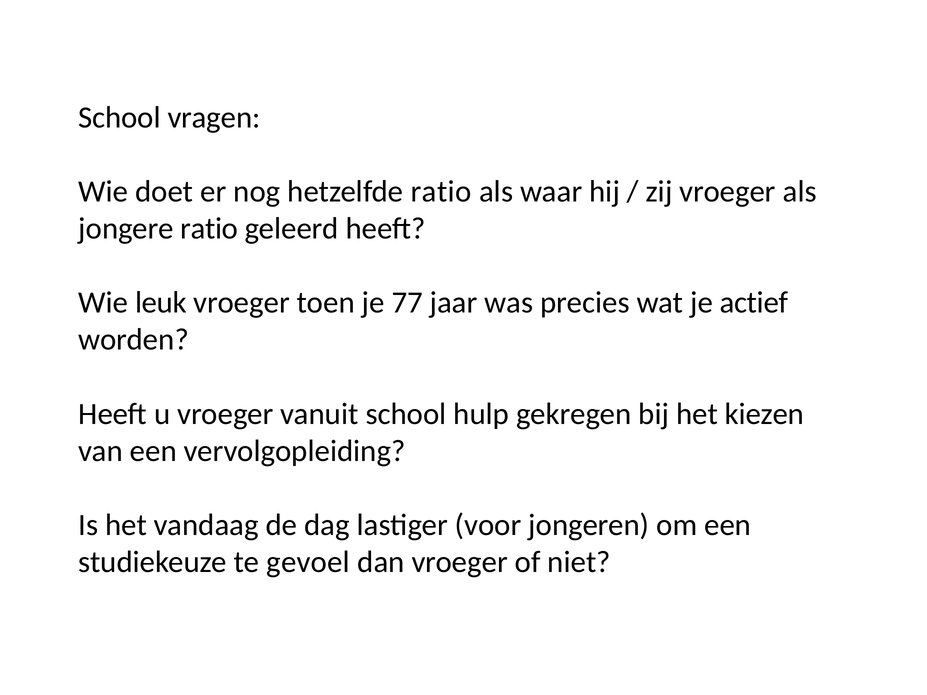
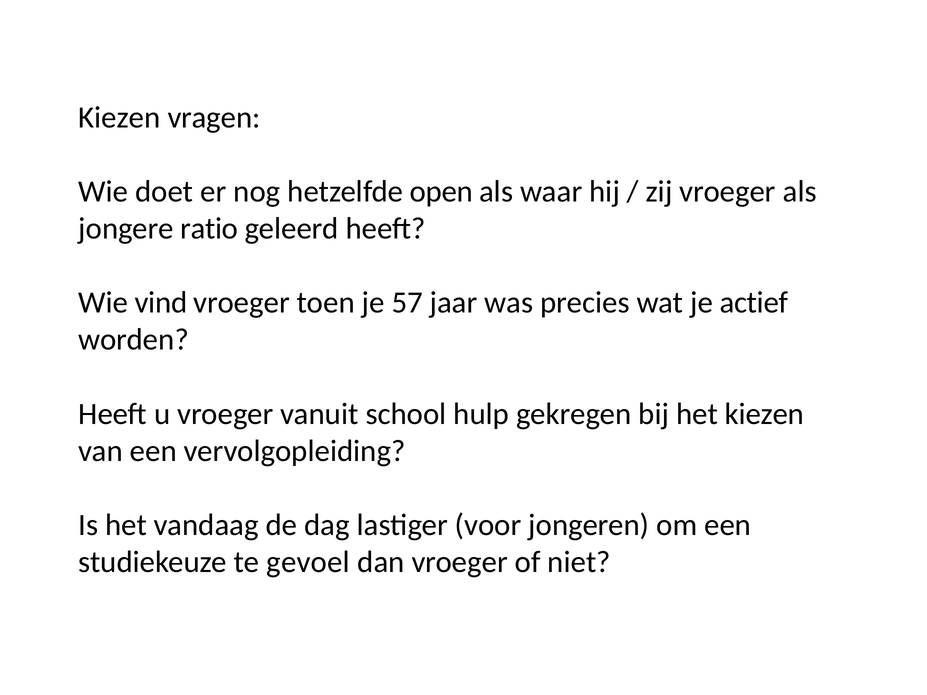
School at (120, 117): School -> Kiezen
hetzelfde ratio: ratio -> open
leuk: leuk -> vind
77: 77 -> 57
